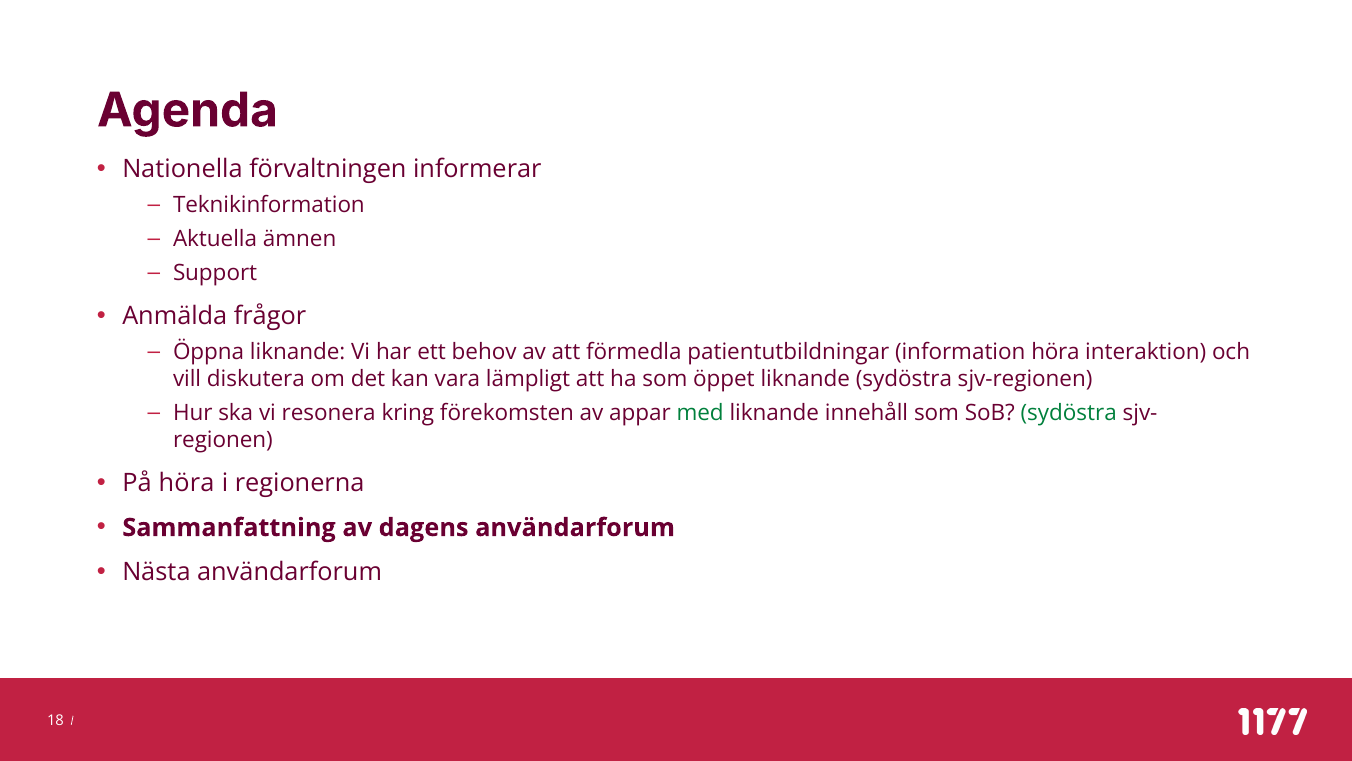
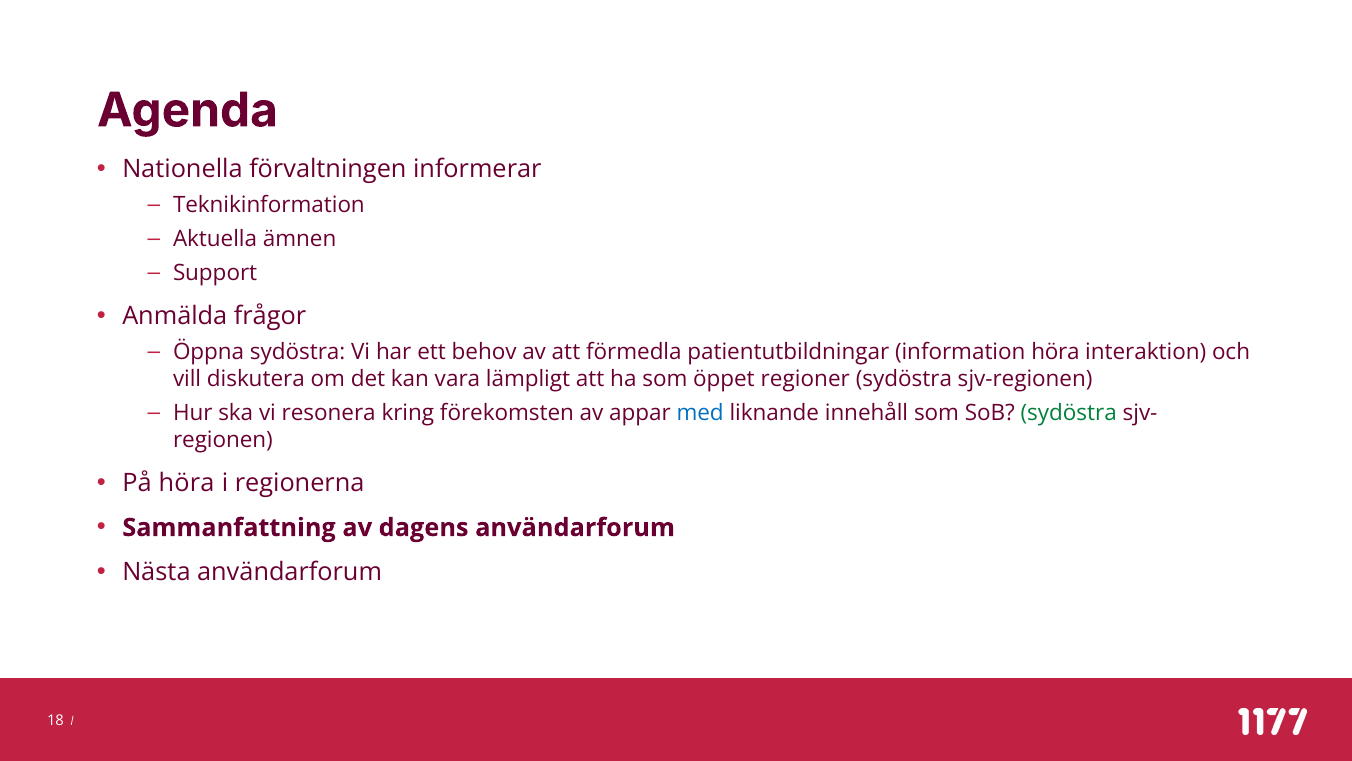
Öppna liknande: liknande -> sydöstra
öppet liknande: liknande -> regioner
med colour: green -> blue
